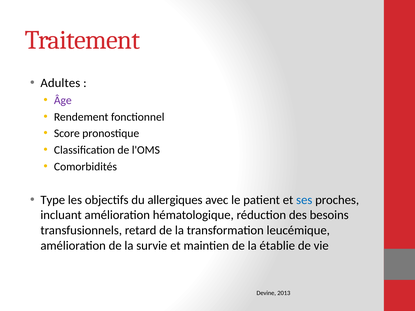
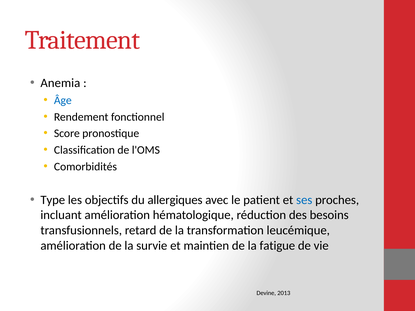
Adultes: Adultes -> Anemia
Âge colour: purple -> blue
établie: établie -> fatigue
